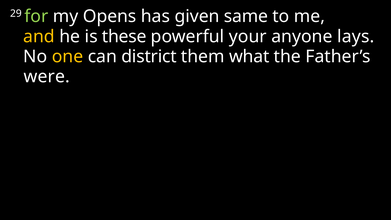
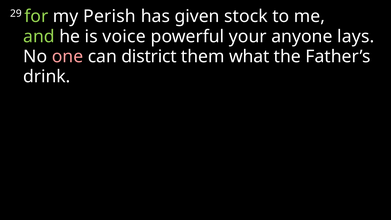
Opens: Opens -> Perish
same: same -> stock
and colour: yellow -> light green
these: these -> voice
one colour: yellow -> pink
were: were -> drink
